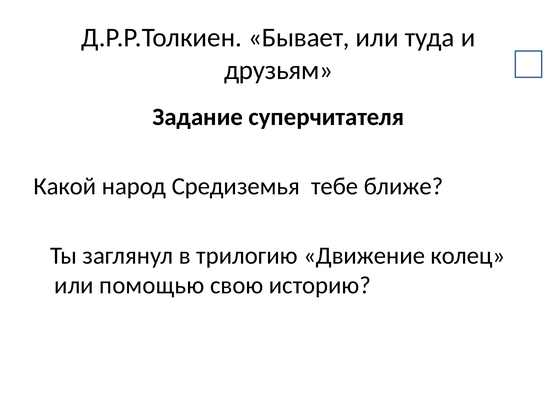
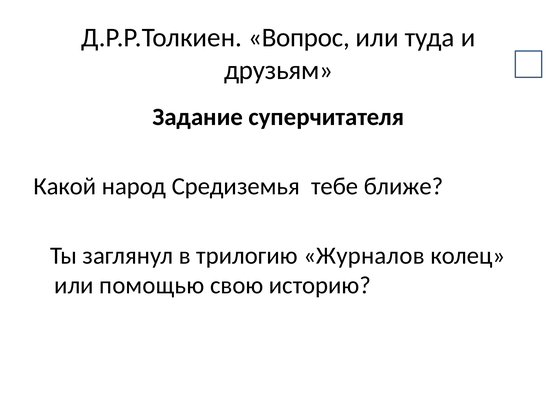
Бывает: Бывает -> Вопрос
Движение: Движение -> Журналов
